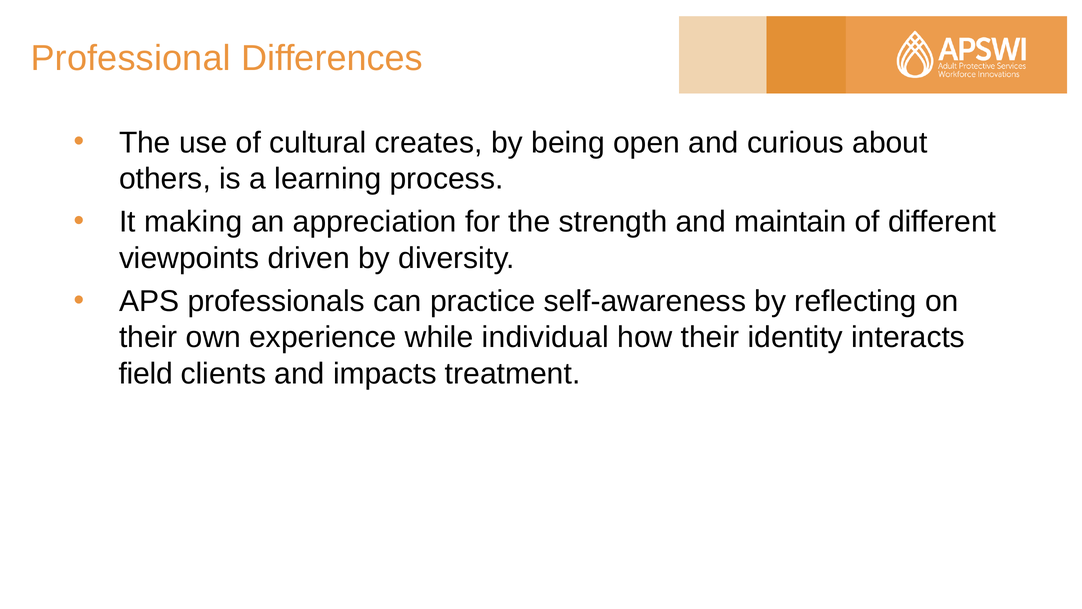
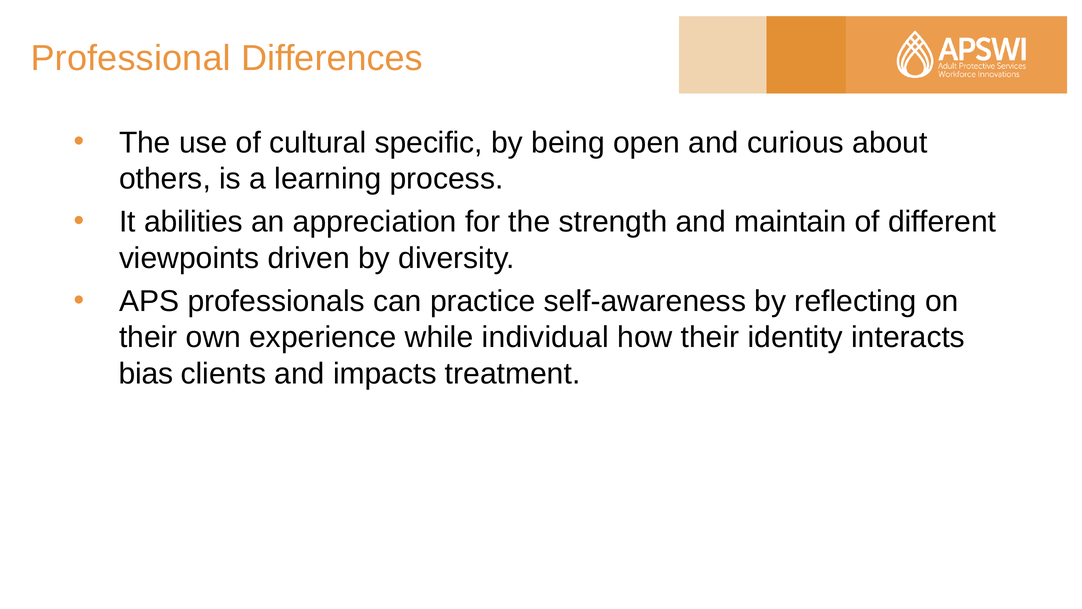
creates: creates -> specific
making: making -> abilities
field: field -> bias
